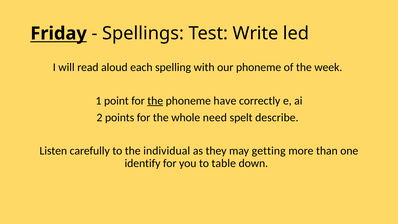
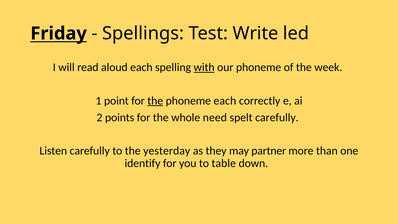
with underline: none -> present
phoneme have: have -> each
spelt describe: describe -> carefully
individual: individual -> yesterday
getting: getting -> partner
